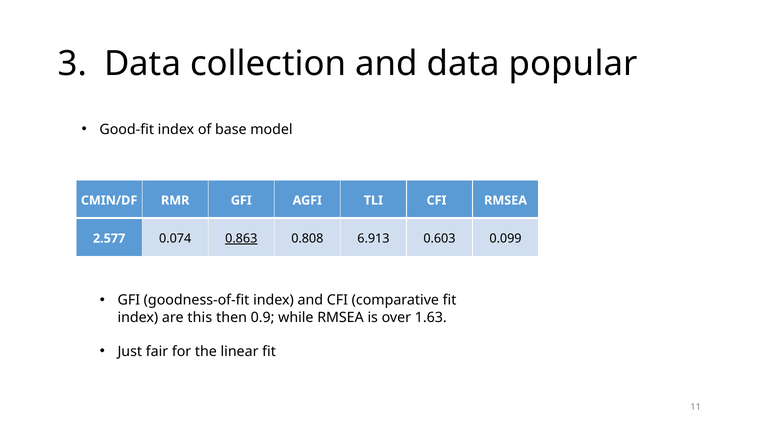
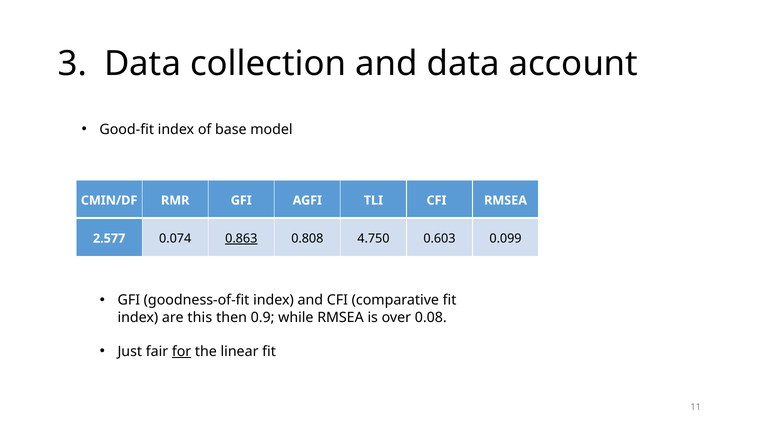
popular: popular -> account
6.913: 6.913 -> 4.750
1.63: 1.63 -> 0.08
for underline: none -> present
